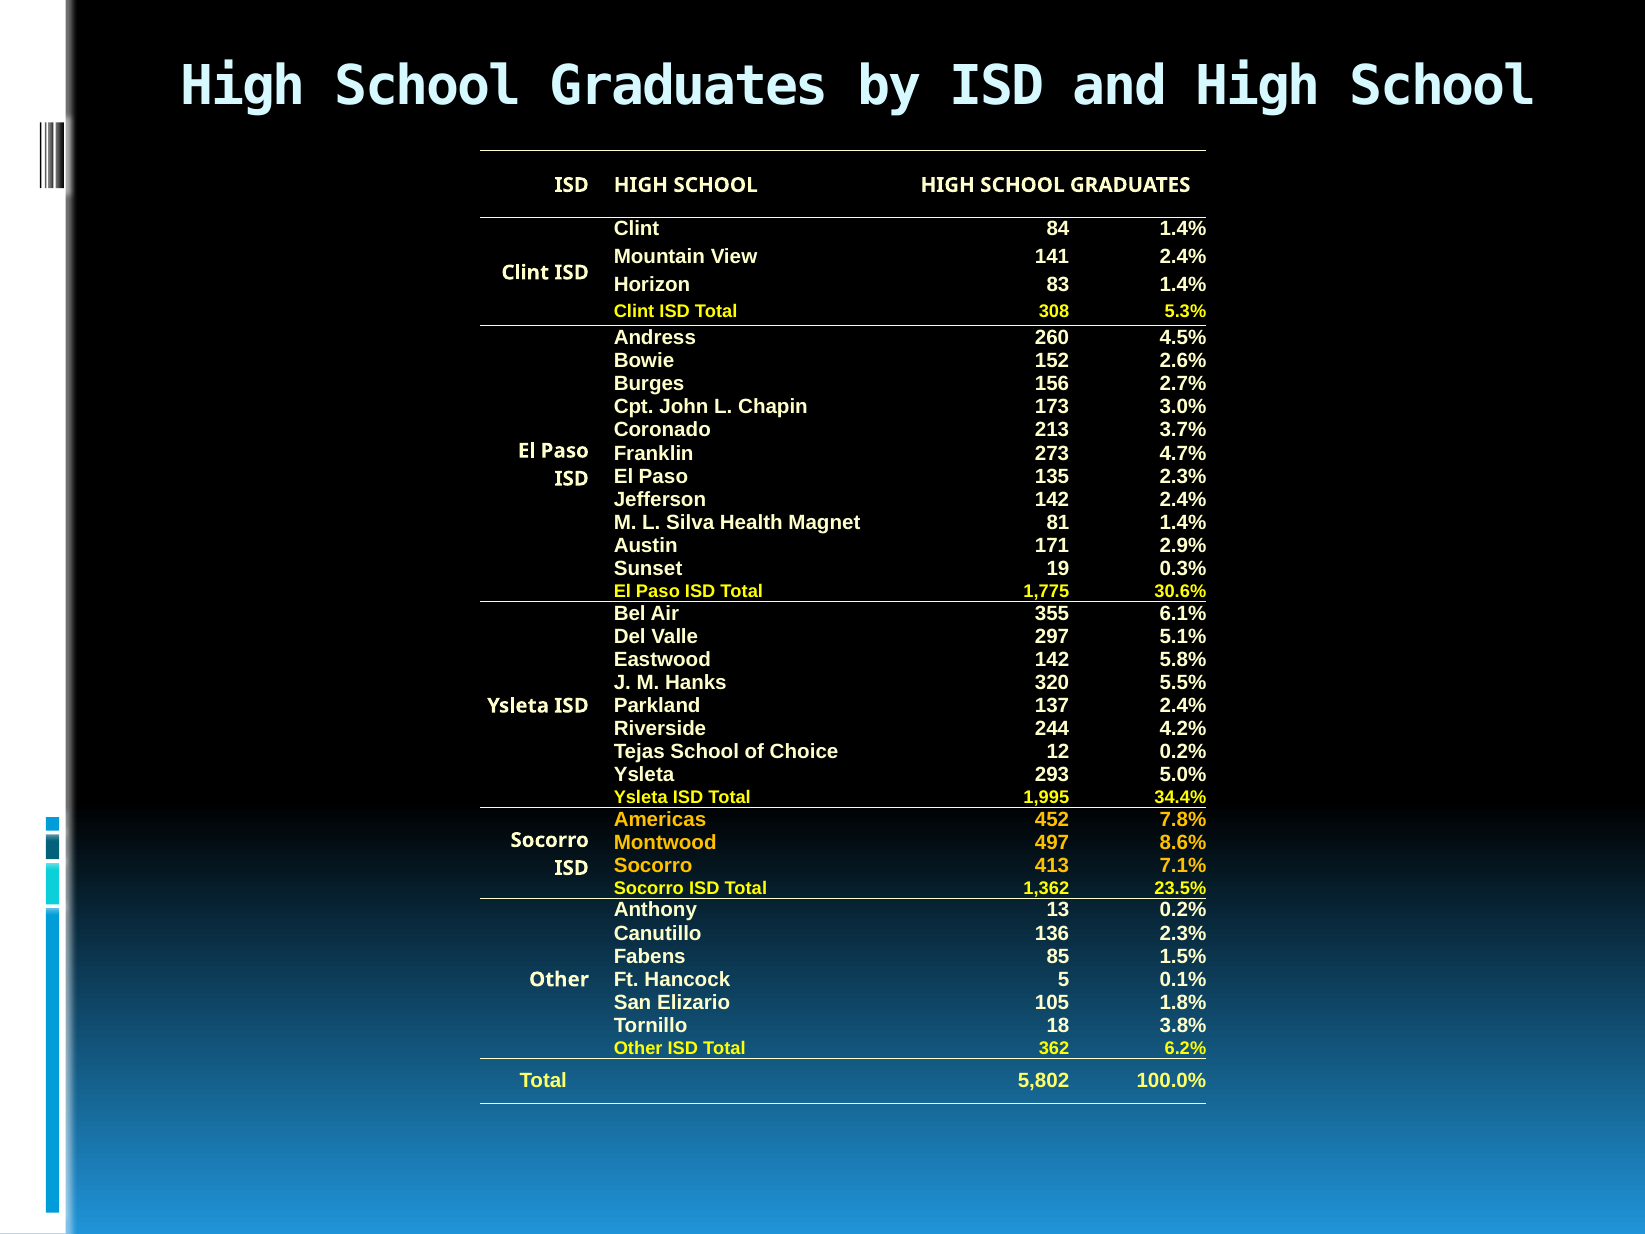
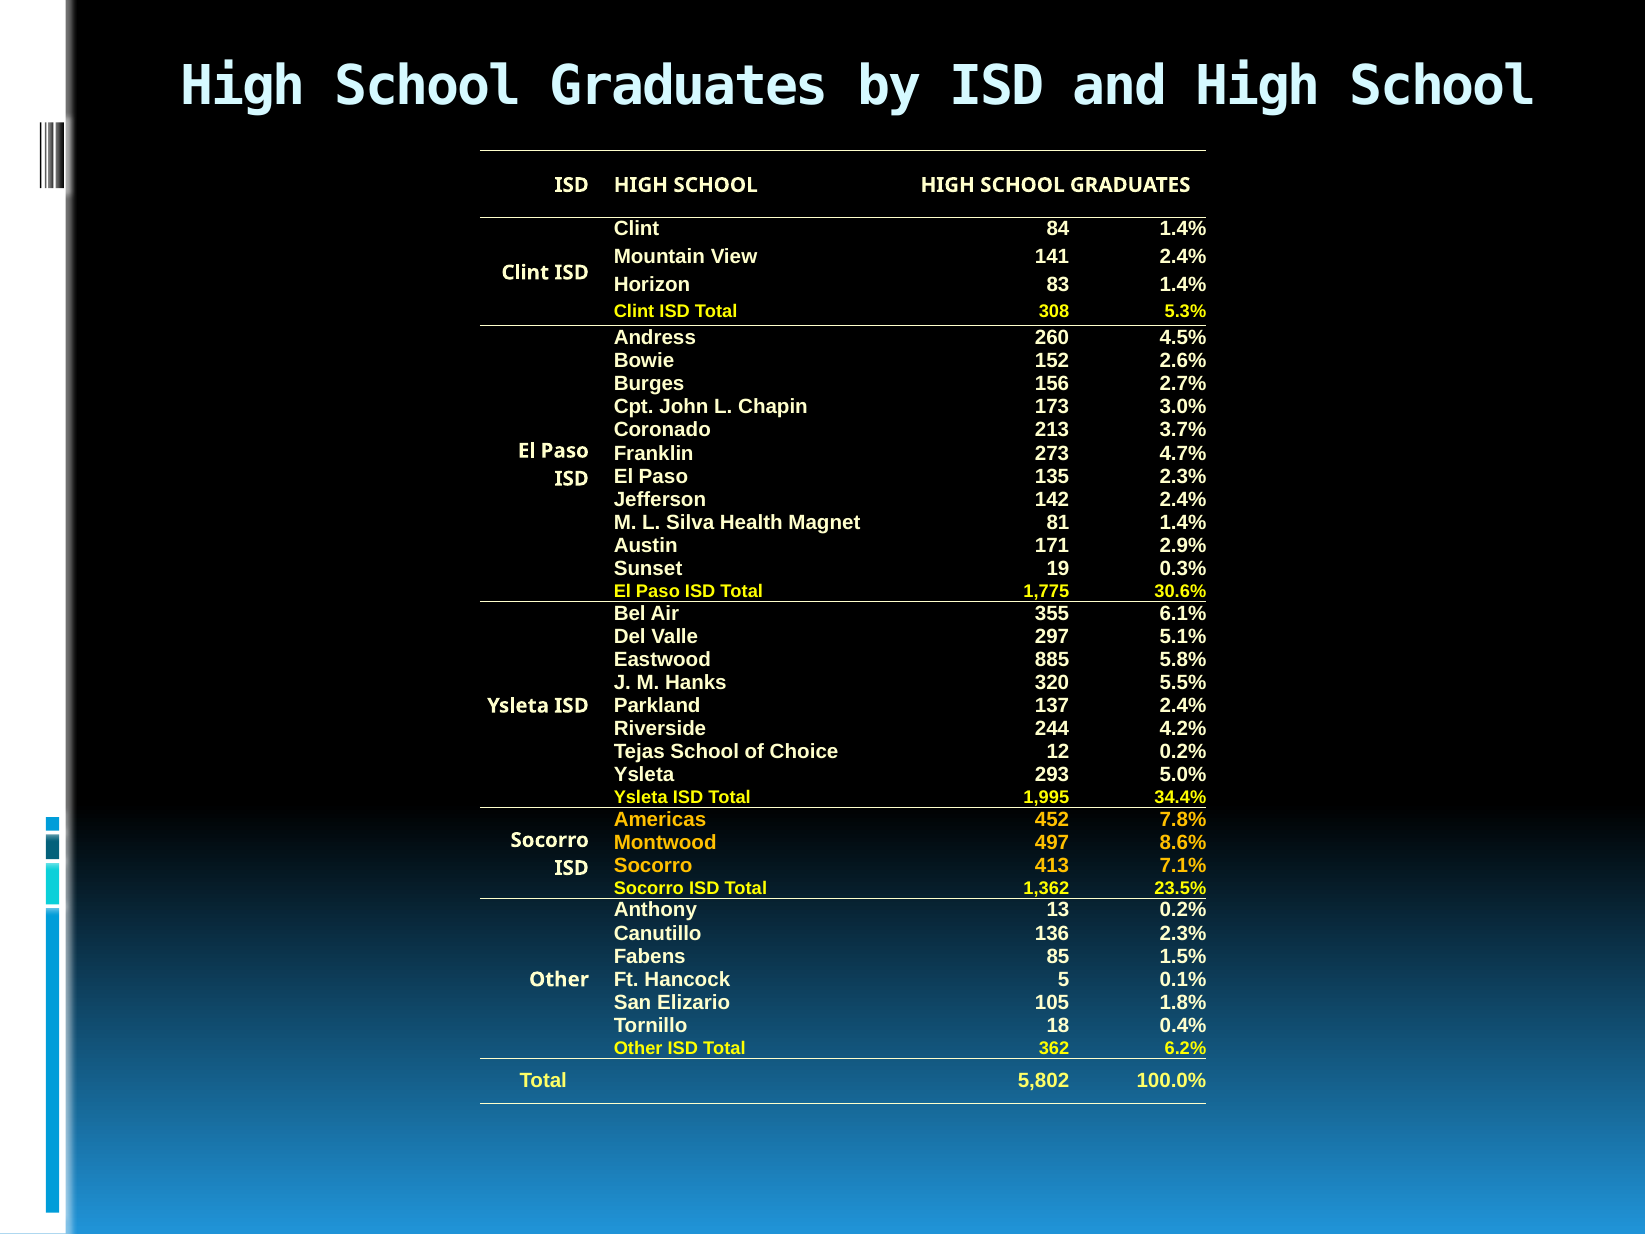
Eastwood 142: 142 -> 885
3.8%: 3.8% -> 0.4%
